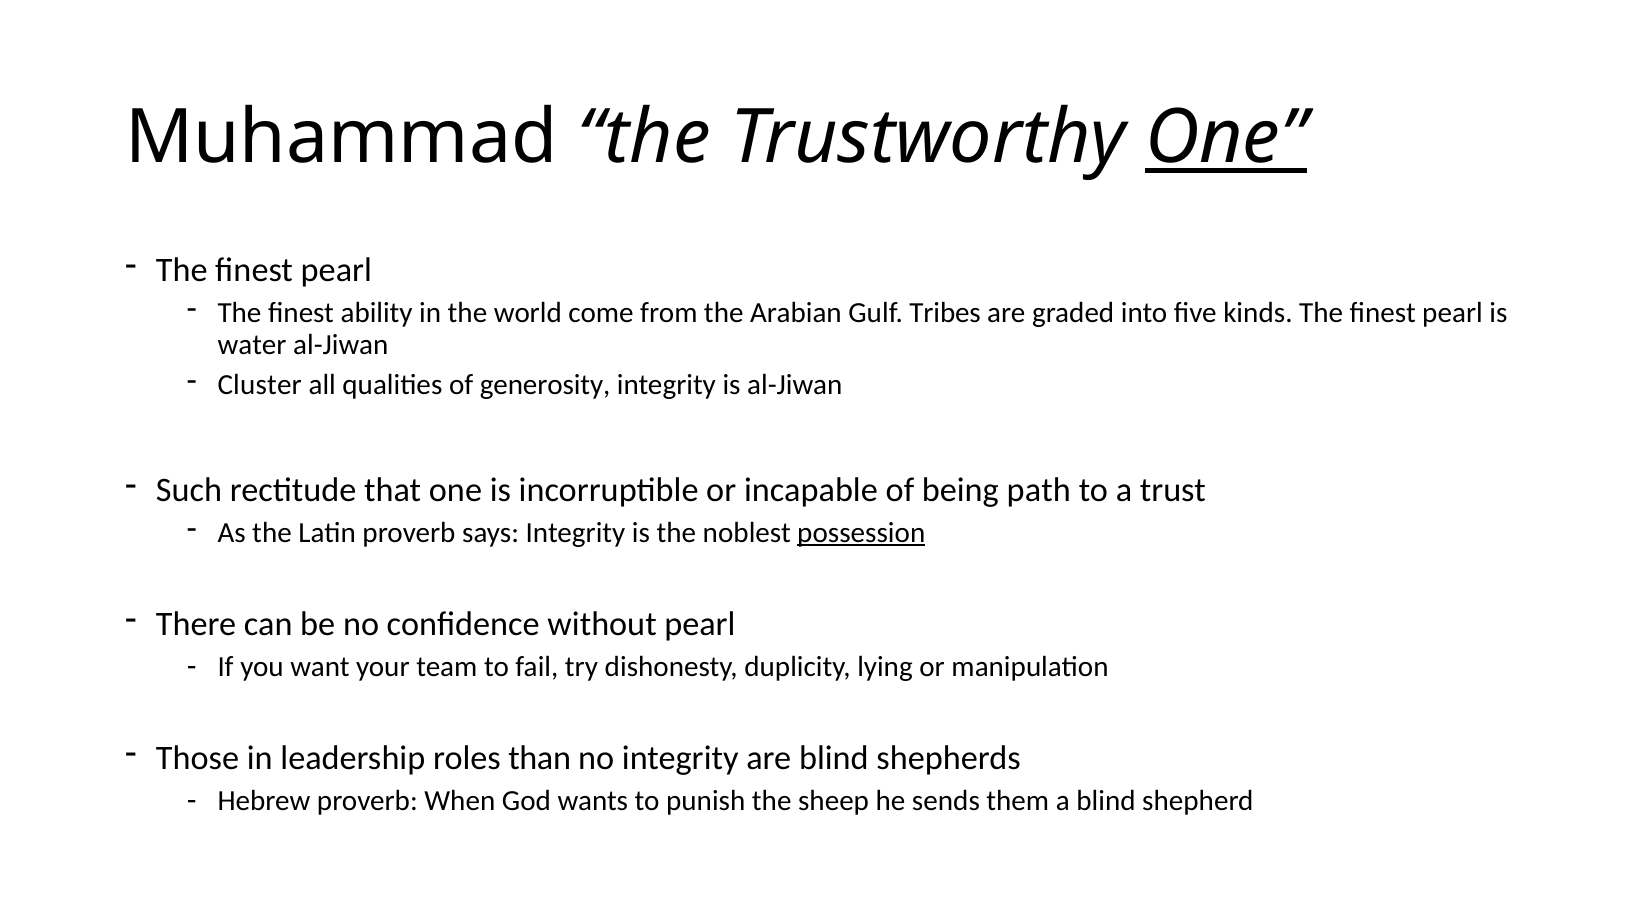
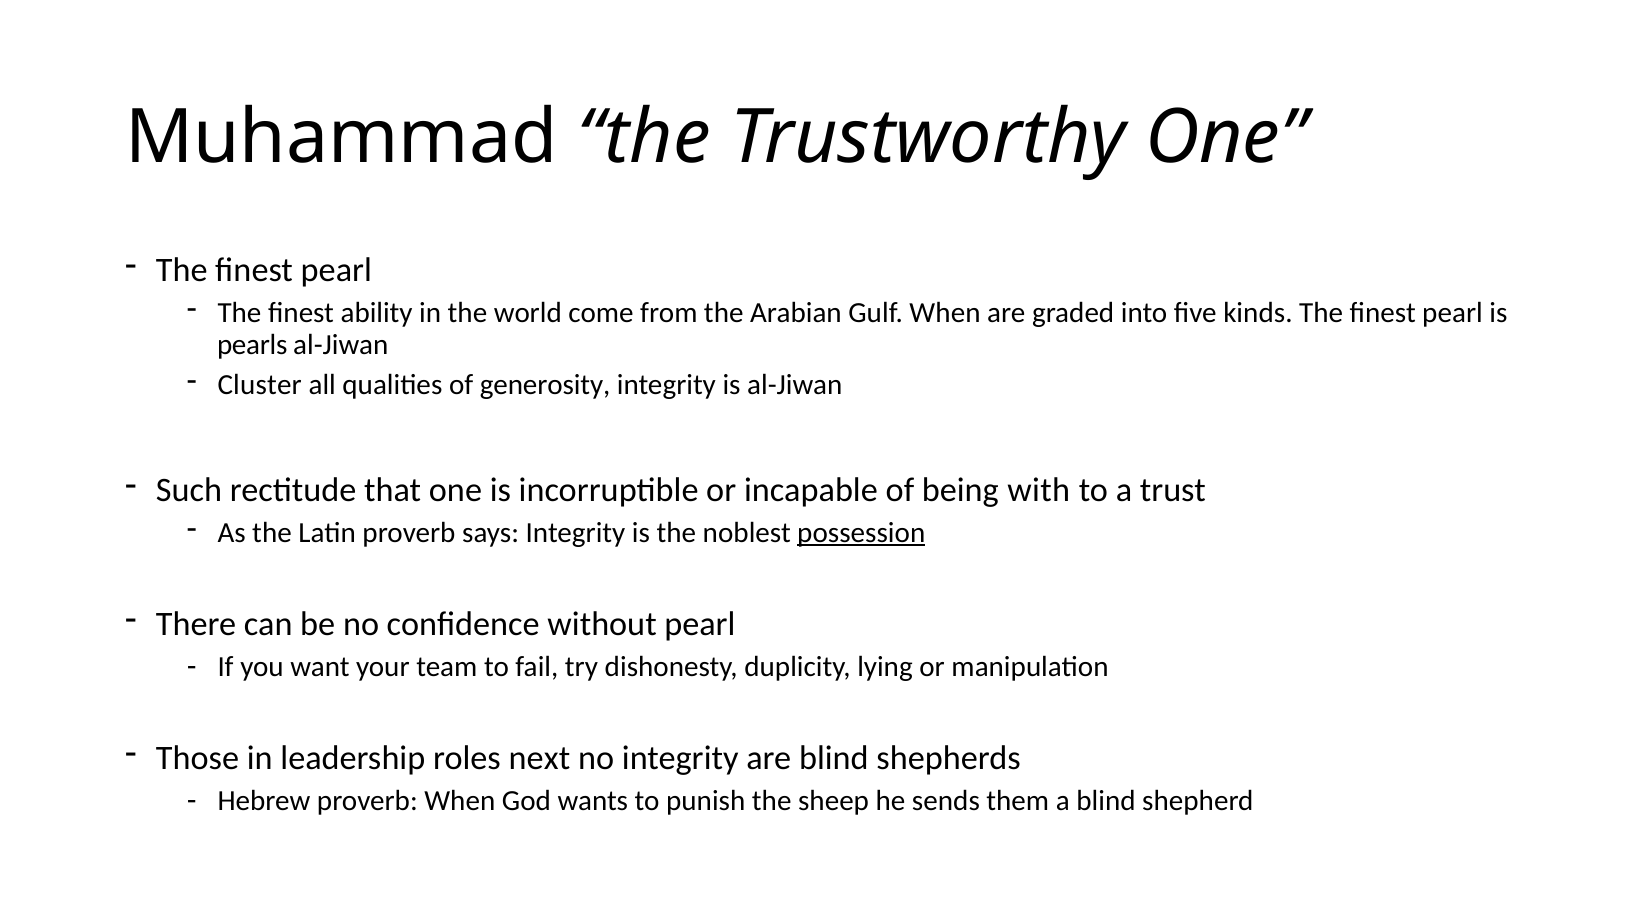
One at (1226, 138) underline: present -> none
Gulf Tribes: Tribes -> When
water: water -> pearls
path: path -> with
than: than -> next
